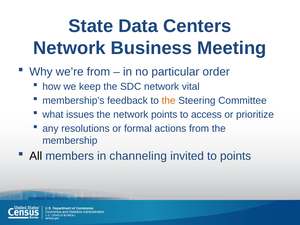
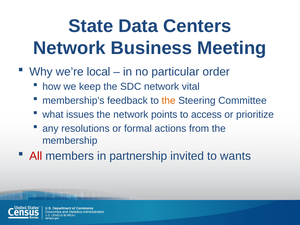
we’re from: from -> local
All colour: black -> red
channeling: channeling -> partnership
to points: points -> wants
